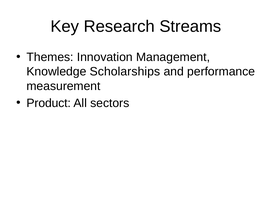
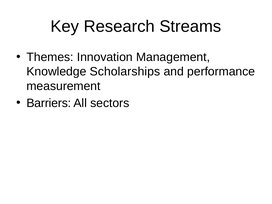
Product: Product -> Barriers
